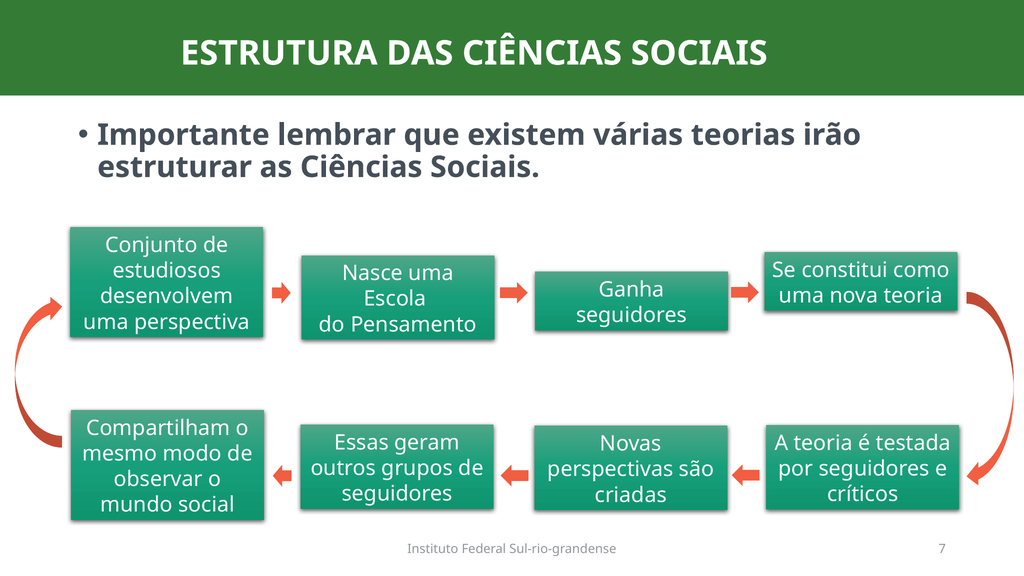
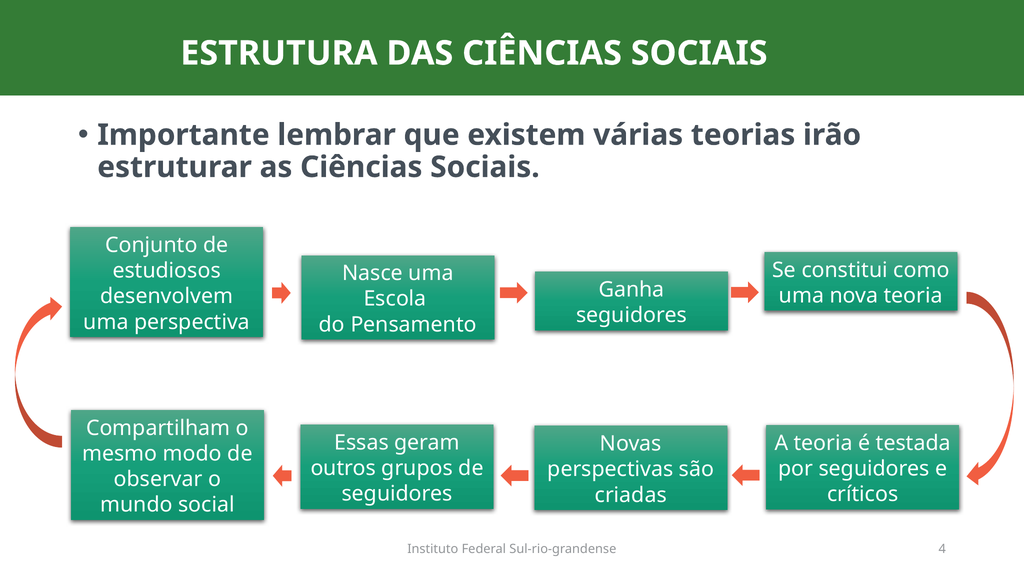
7: 7 -> 4
